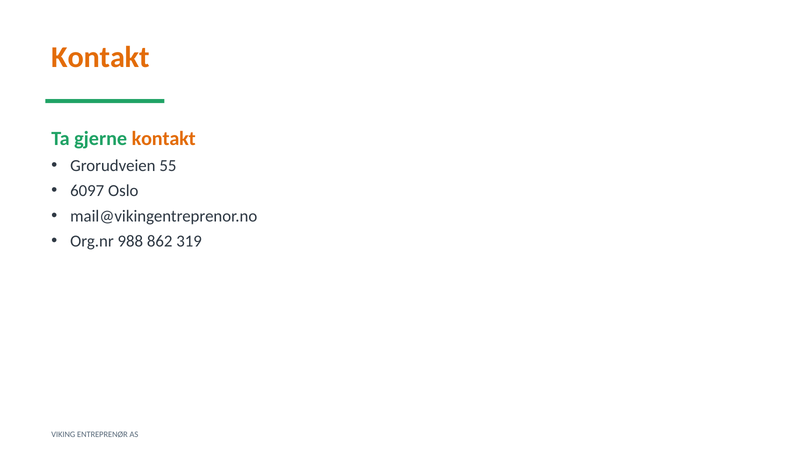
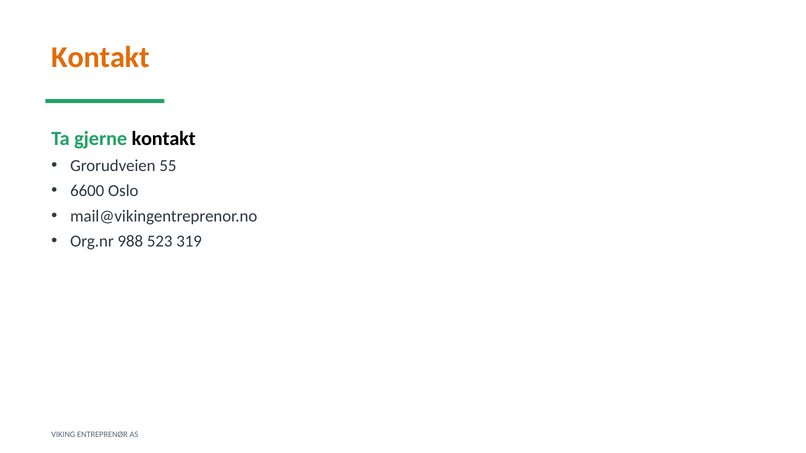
kontakt at (164, 139) colour: orange -> black
6097: 6097 -> 6600
862: 862 -> 523
